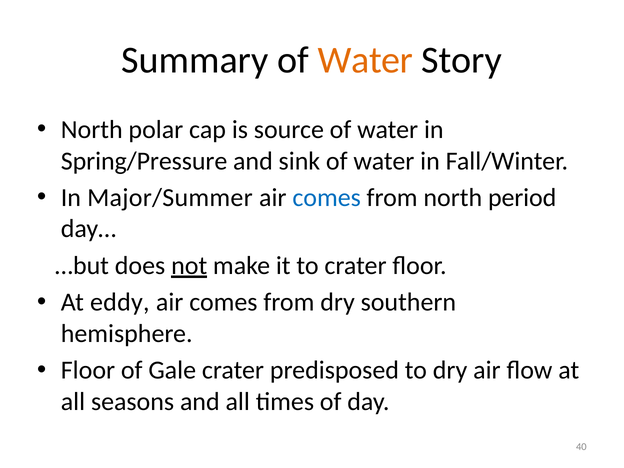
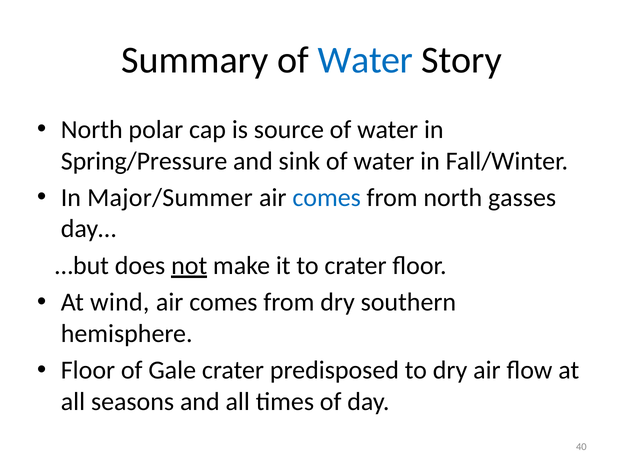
Water at (365, 60) colour: orange -> blue
period: period -> gasses
eddy: eddy -> wind
